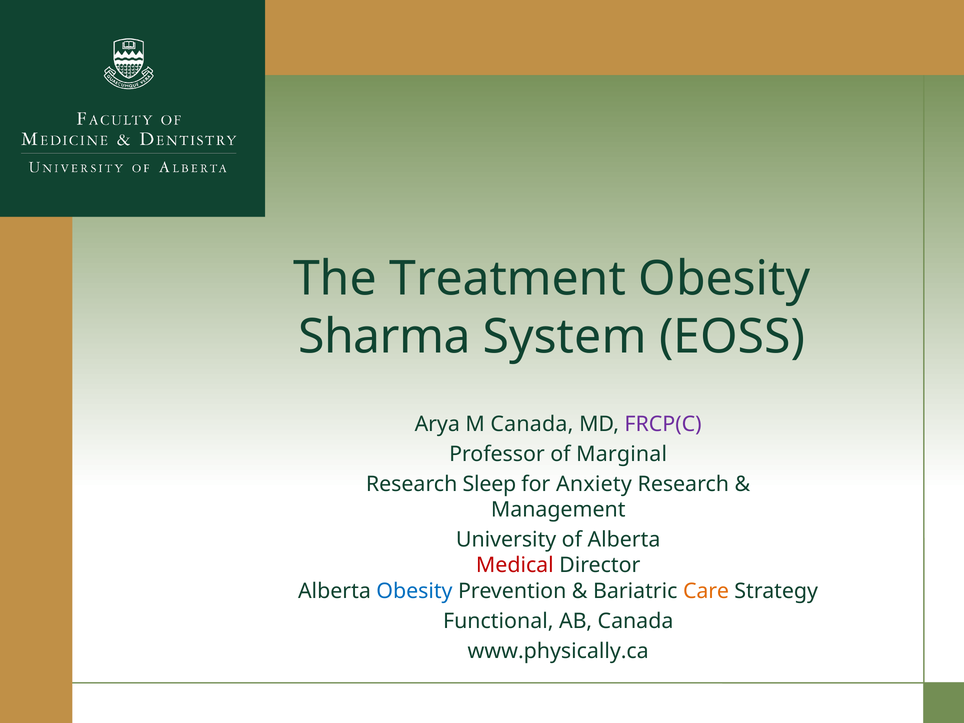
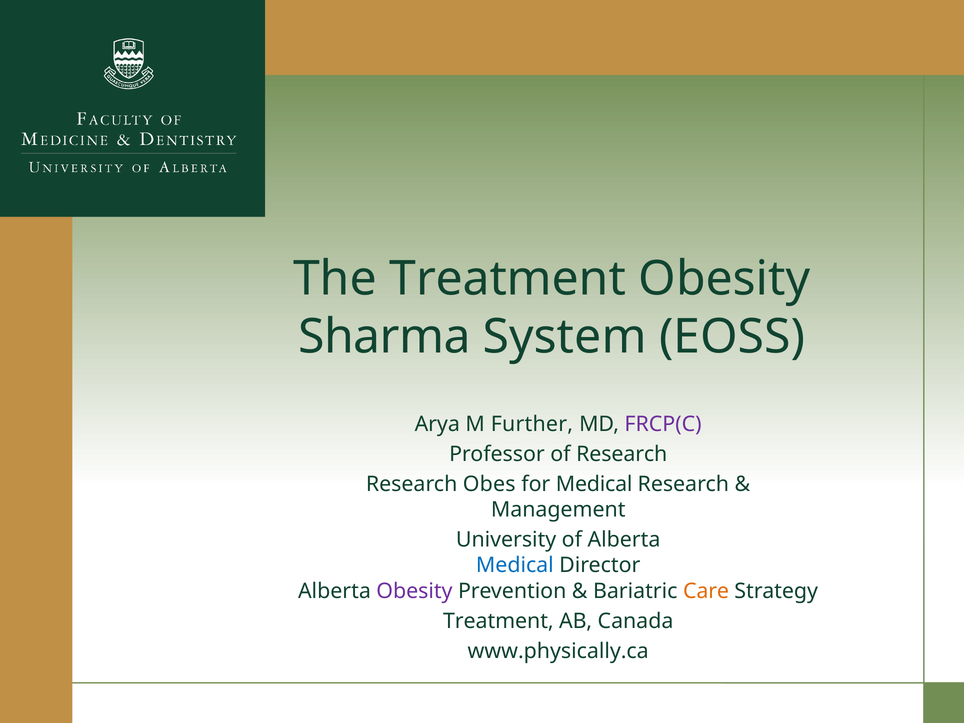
M Canada: Canada -> Further
of Marginal: Marginal -> Research
Sleep: Sleep -> Obes
for Anxiety: Anxiety -> Medical
Medical at (515, 565) colour: red -> blue
Obesity at (414, 591) colour: blue -> purple
Functional at (498, 621): Functional -> Treatment
